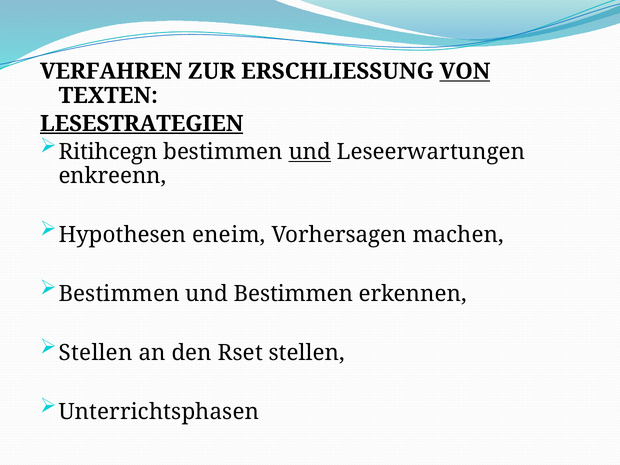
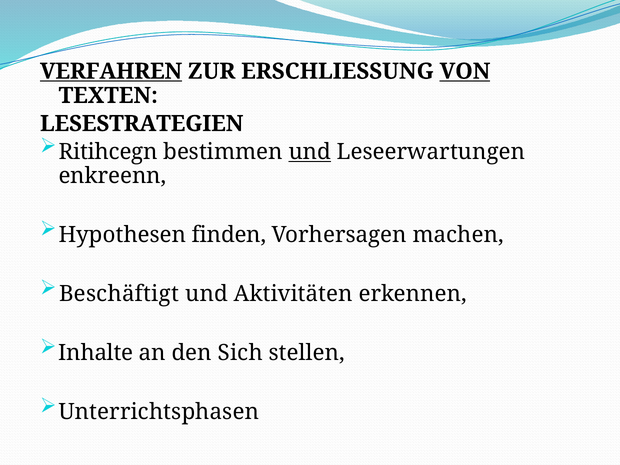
VERFAHREN underline: none -> present
LESESTRATEGIEN underline: present -> none
eneim: eneim -> finden
Bestimmen at (119, 294): Bestimmen -> Beschäftigt
und Bestimmen: Bestimmen -> Aktivitäten
Stellen at (96, 353): Stellen -> Inhalte
Rset: Rset -> Sich
